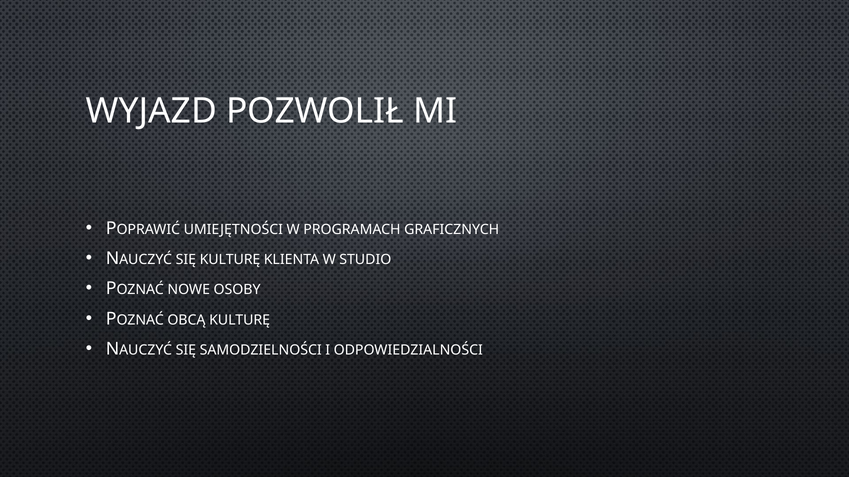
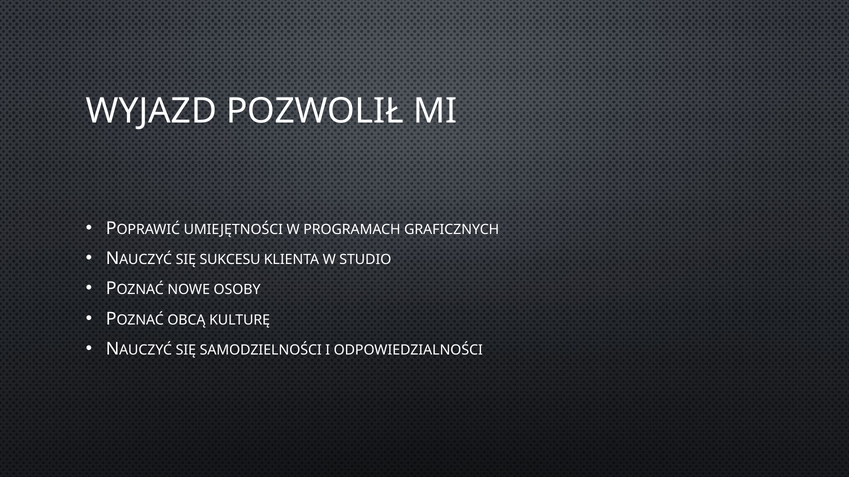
SIĘ KULTURĘ: KULTURĘ -> SUKCESU
